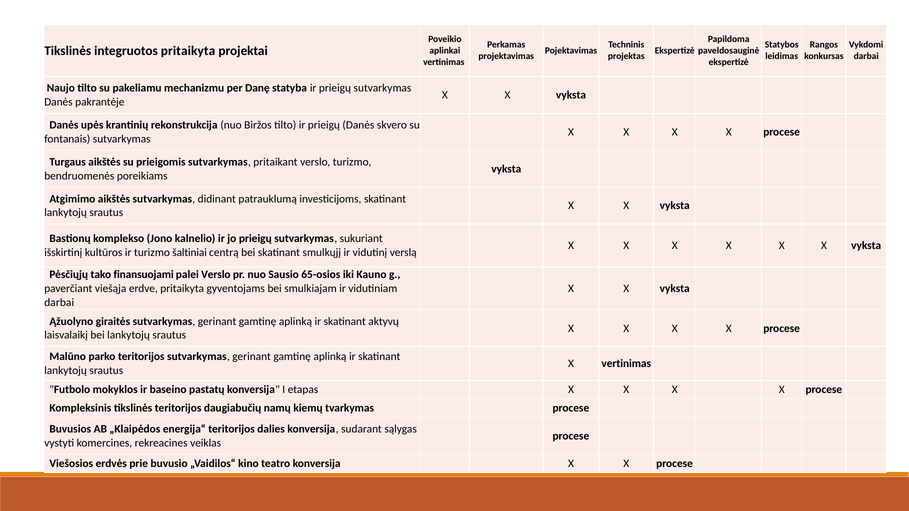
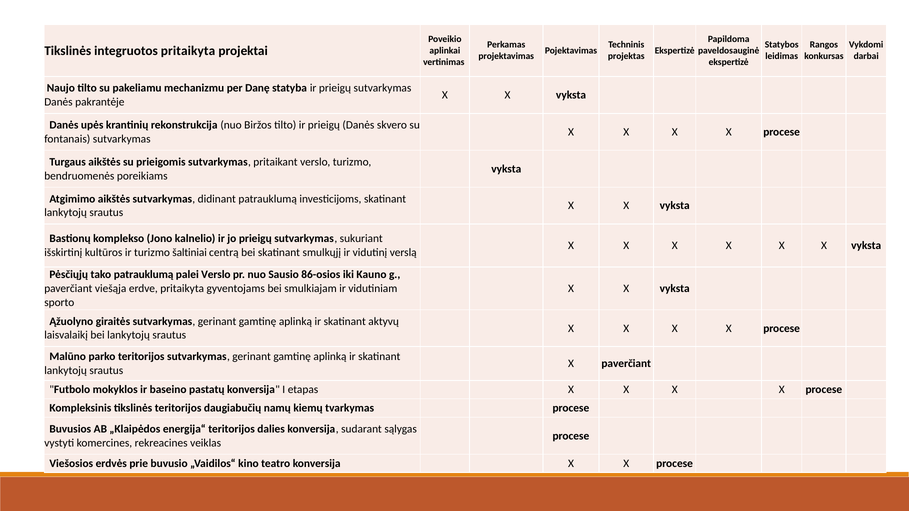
tako finansuojami: finansuojami -> patrauklumą
65-osios: 65-osios -> 86-osios
darbai at (59, 302): darbai -> sporto
X vertinimas: vertinimas -> paverčiant
